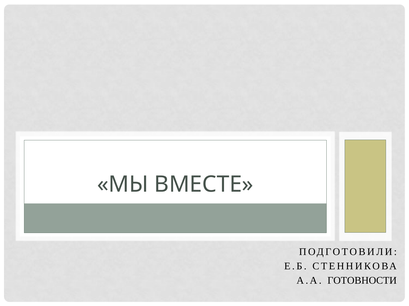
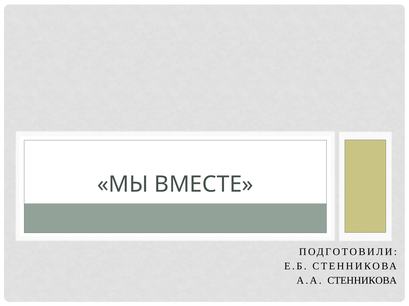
А.А ГОТОВНОСТИ: ГОТОВНОСТИ -> СТЕННИКОВА
